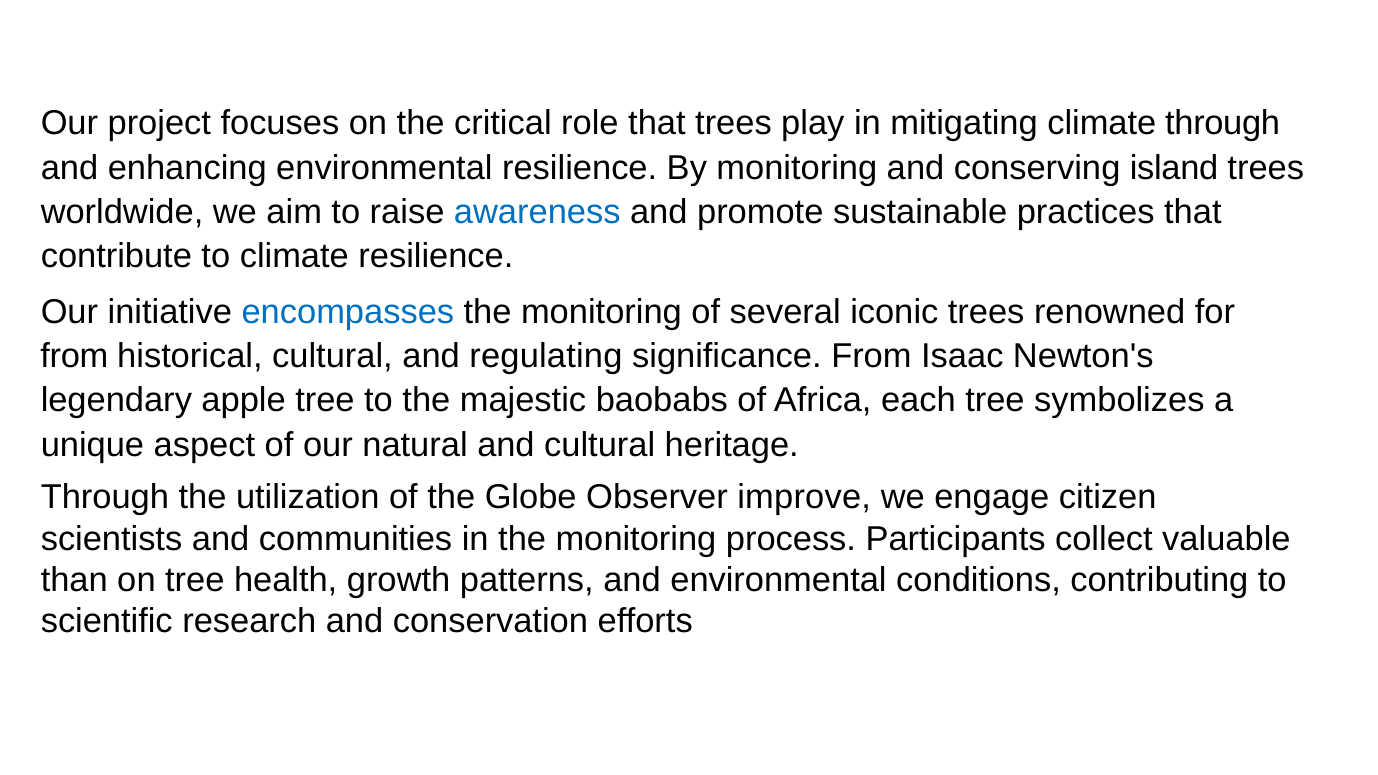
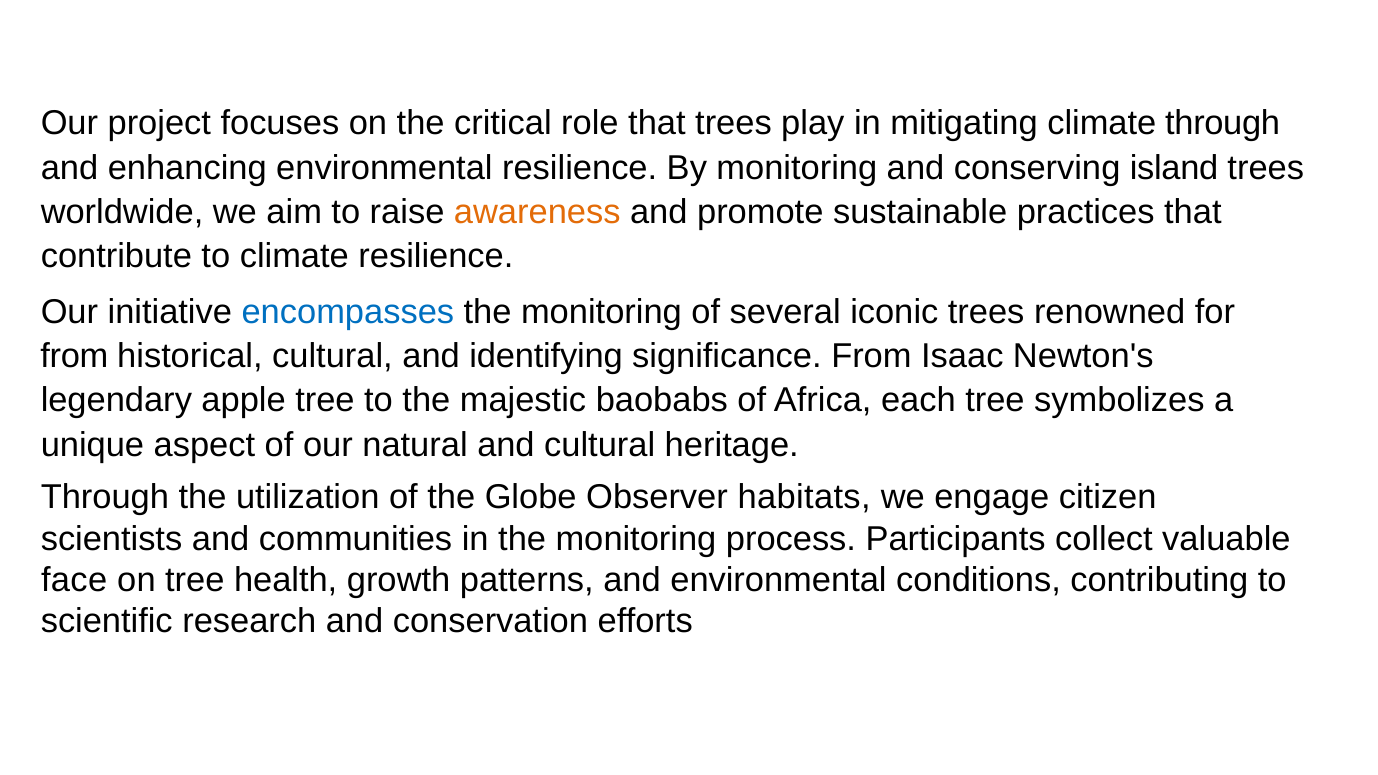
awareness colour: blue -> orange
regulating: regulating -> identifying
improve: improve -> habitats
than: than -> face
